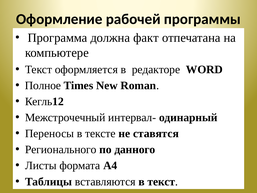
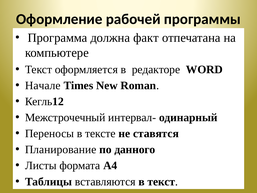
Полное: Полное -> Начале
Регионального: Регионального -> Планирование
